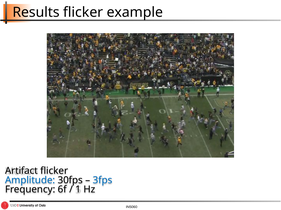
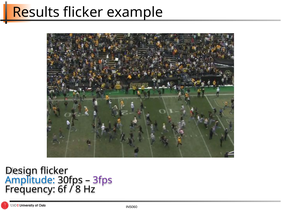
Artifact: Artifact -> Design
3fps colour: blue -> purple
1: 1 -> 8
